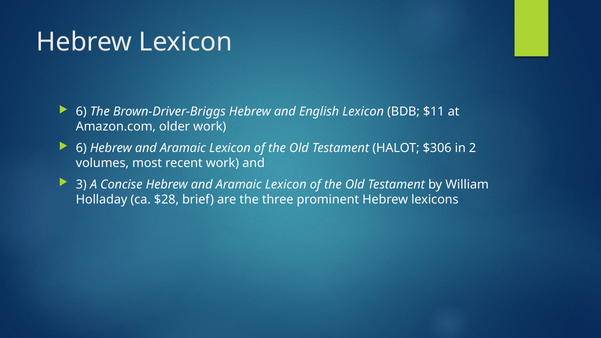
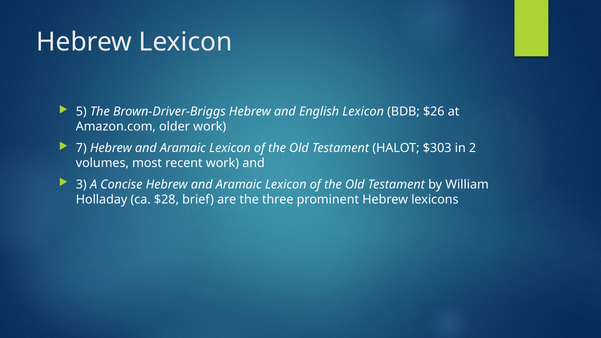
6 at (81, 112): 6 -> 5
$11: $11 -> $26
6 at (81, 148): 6 -> 7
$306: $306 -> $303
